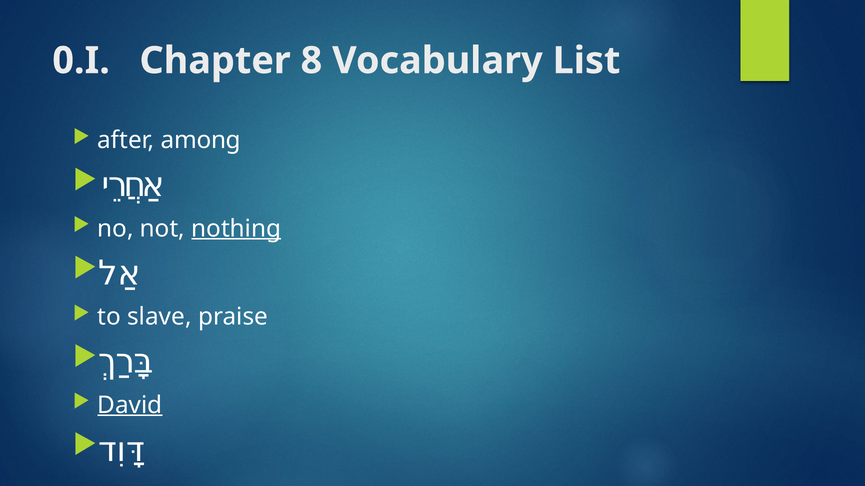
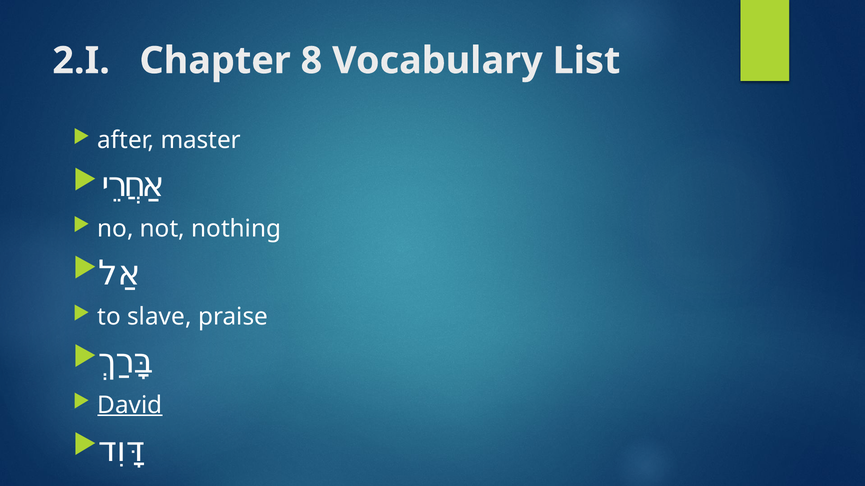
0.I: 0.I -> 2.I
among: among -> master
nothing underline: present -> none
